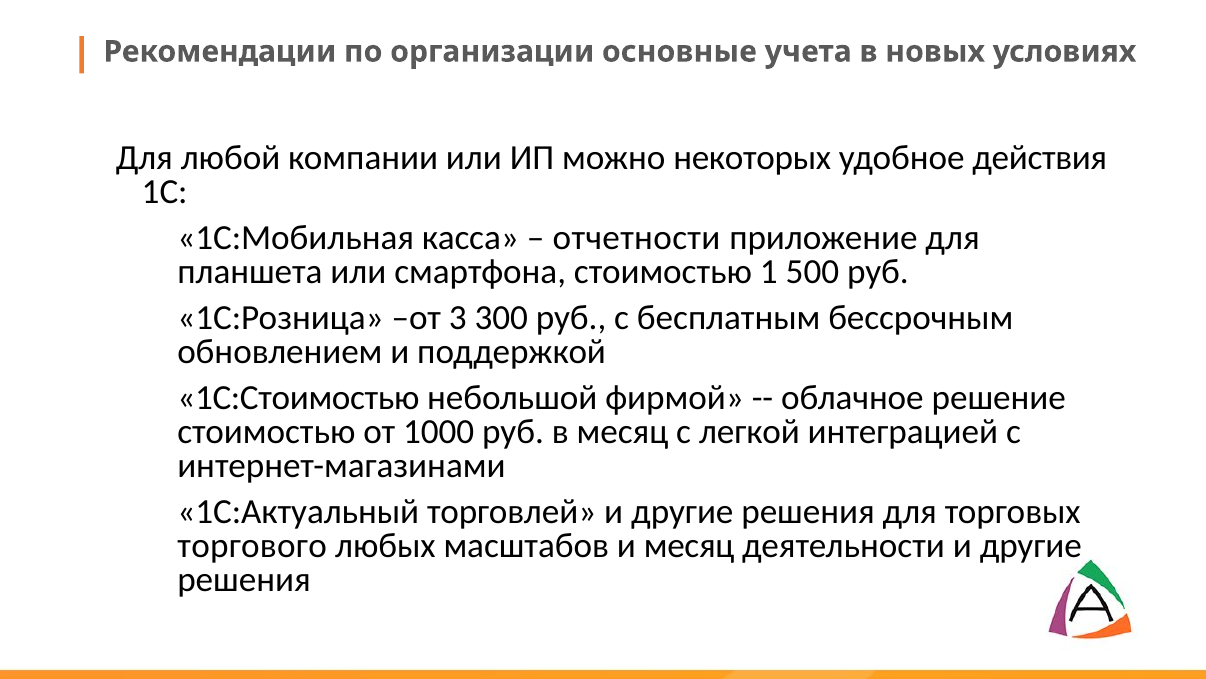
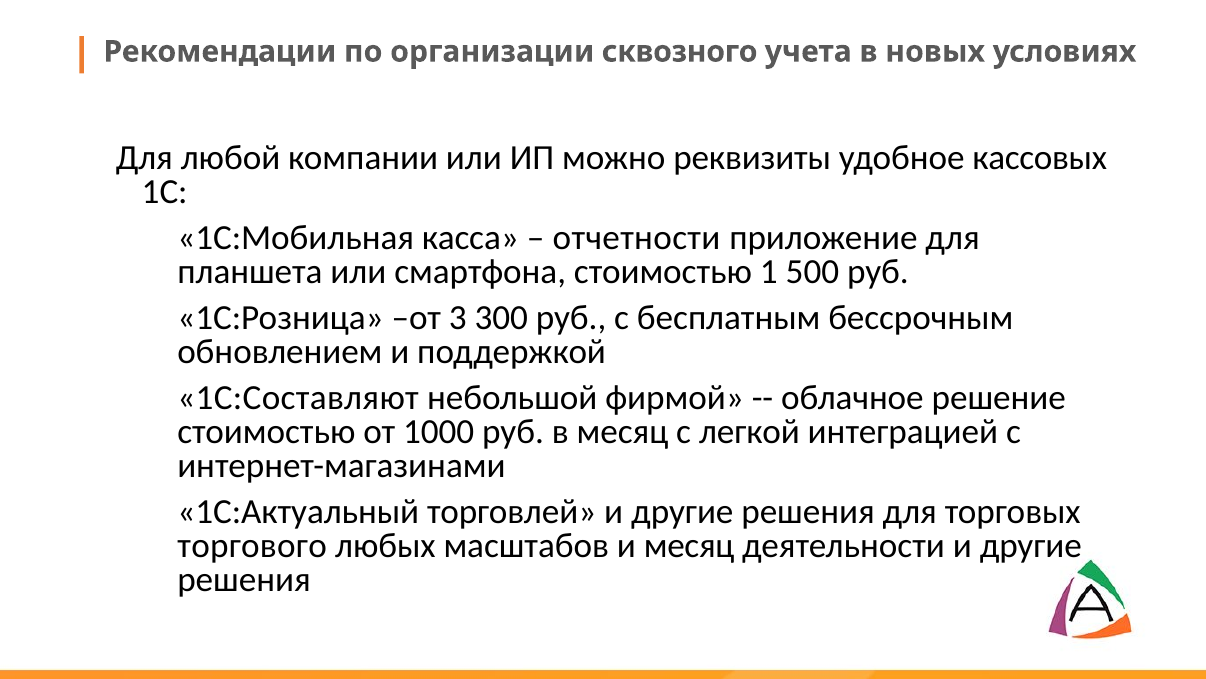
основные: основные -> сквозного
некоторых: некоторых -> реквизиты
действия: действия -> кассовых
1С:Стоимостью: 1С:Стоимостью -> 1С:Составляют
